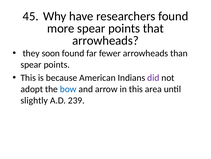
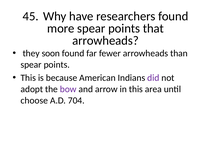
bow colour: blue -> purple
slightly: slightly -> choose
239: 239 -> 704
